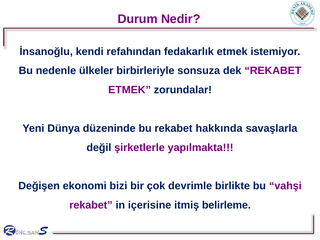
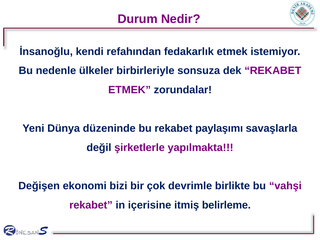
hakkında: hakkında -> paylaşımı
